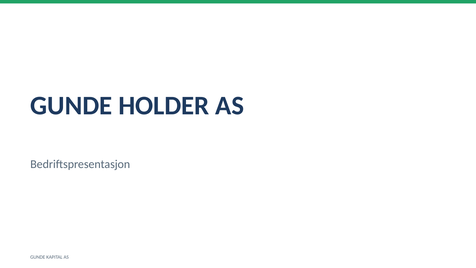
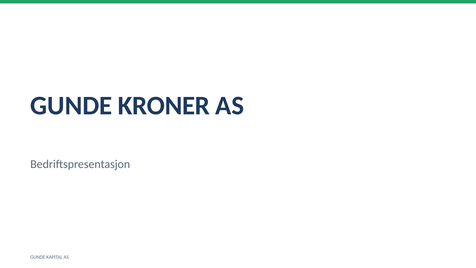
HOLDER: HOLDER -> KRONER
